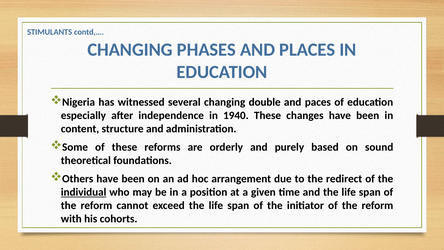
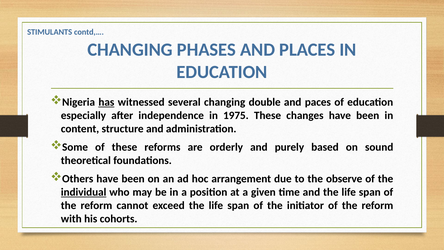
has underline: none -> present
1940: 1940 -> 1975
redirect: redirect -> observe
